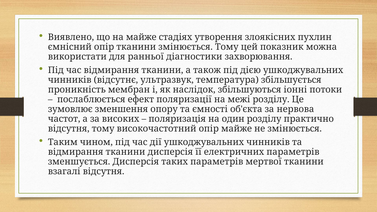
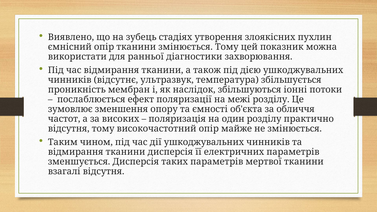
на майже: майже -> зубець
нервова: нервова -> обличчя
